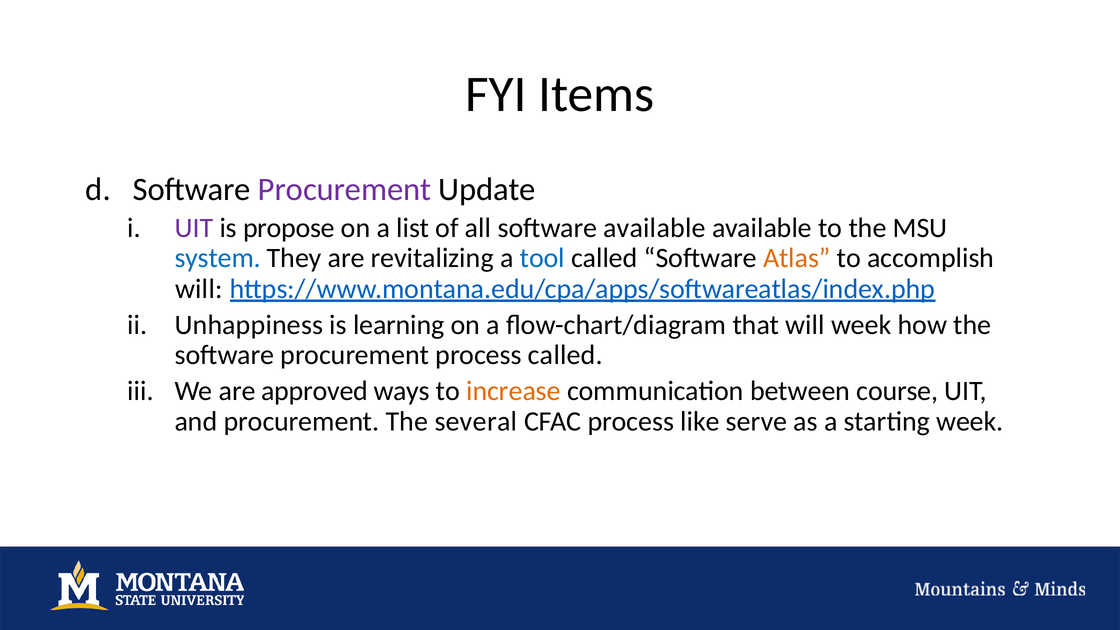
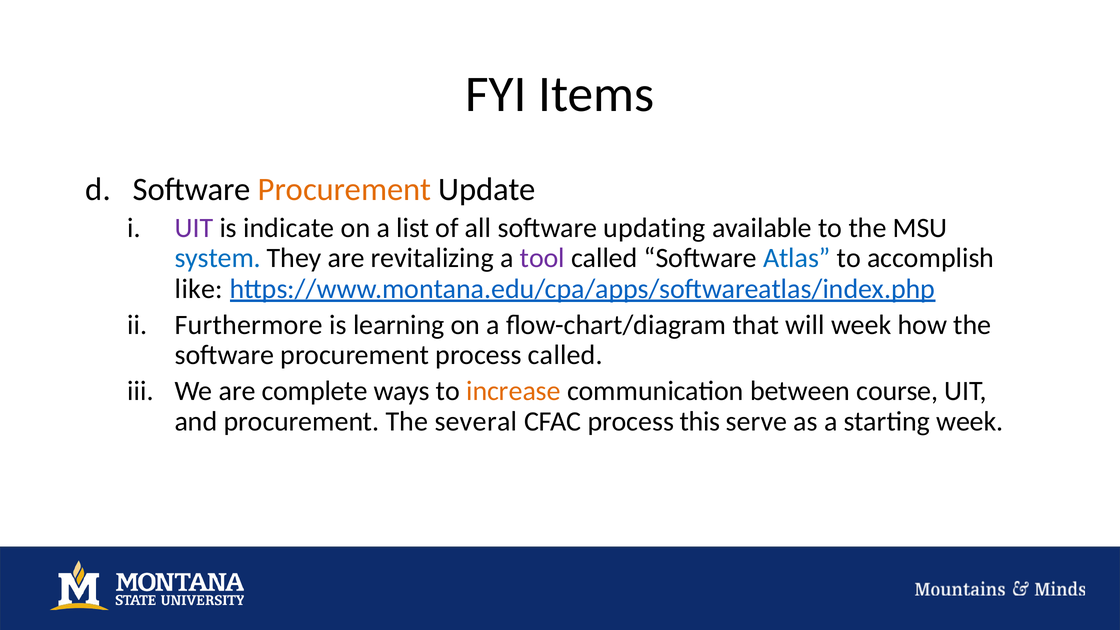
Procurement at (345, 189) colour: purple -> orange
propose: propose -> indicate
software available: available -> updating
tool colour: blue -> purple
Atlas colour: orange -> blue
will at (199, 289): will -> like
Unhappiness: Unhappiness -> Furthermore
approved: approved -> complete
like: like -> this
